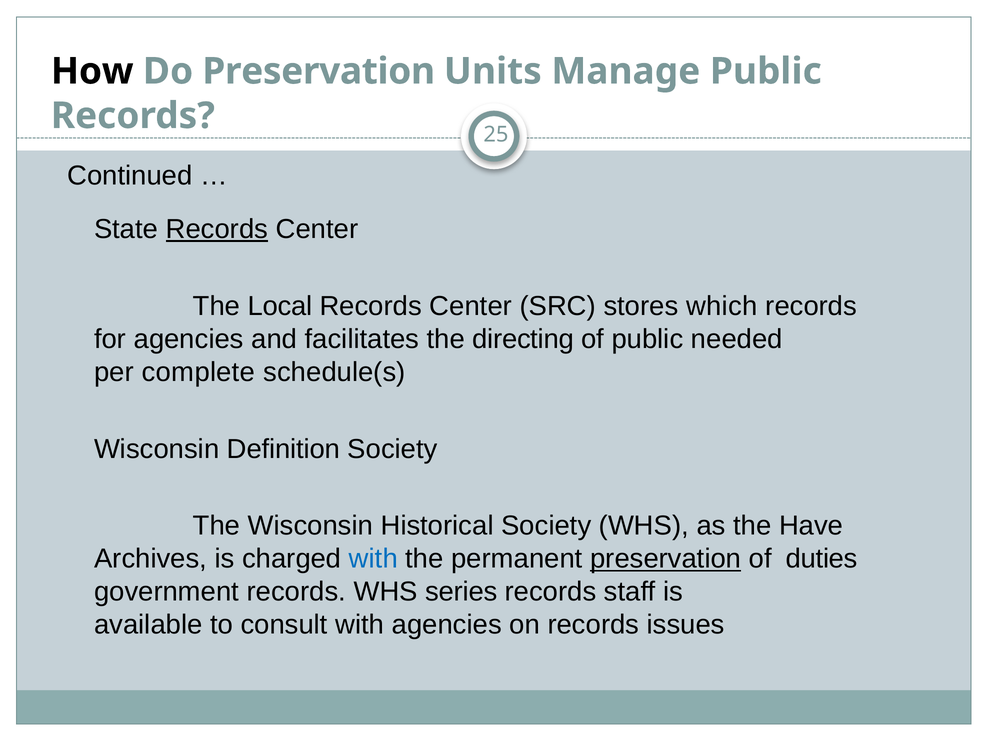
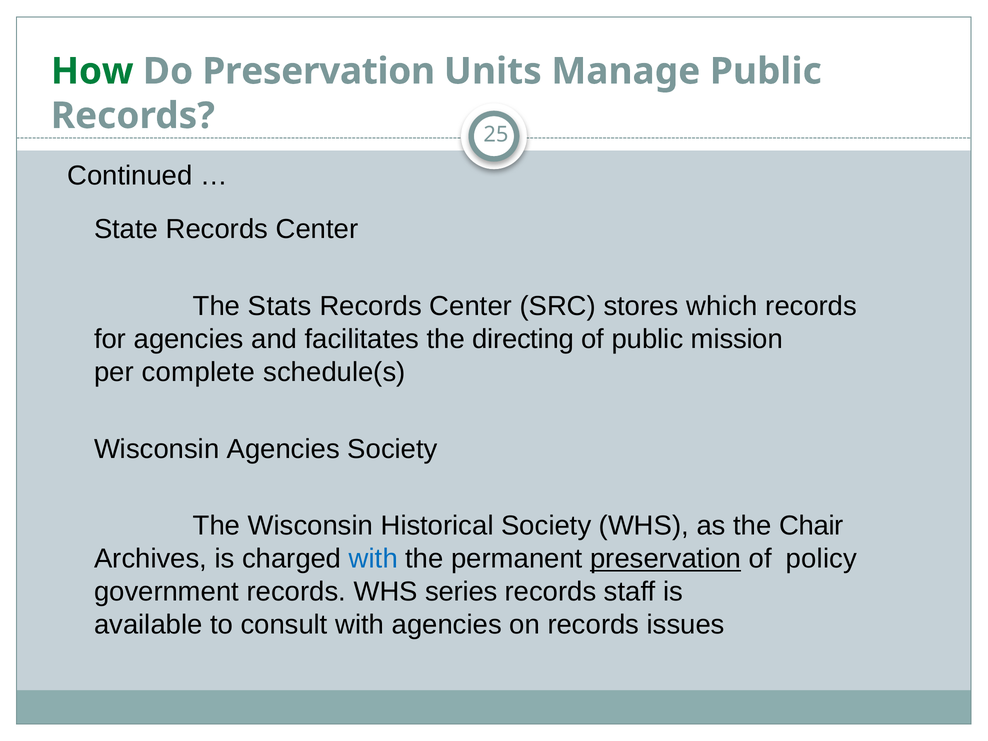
How colour: black -> green
Records at (217, 229) underline: present -> none
Local: Local -> Stats
needed: needed -> mission
Wisconsin Definition: Definition -> Agencies
Have: Have -> Chair
duties: duties -> policy
